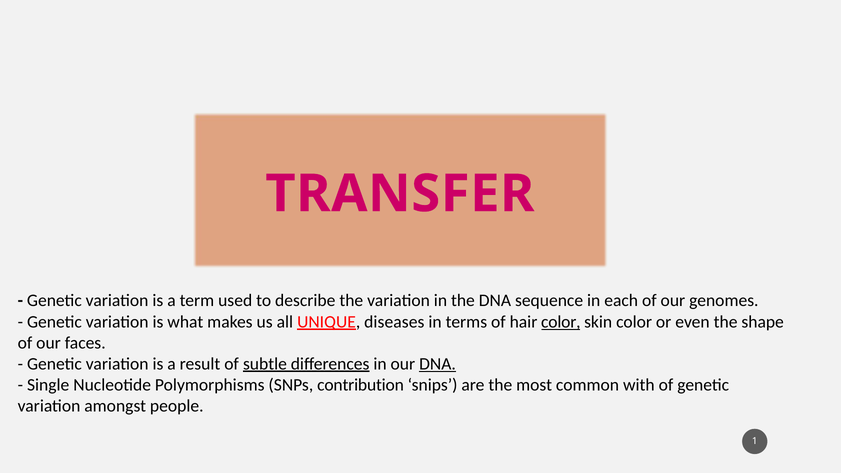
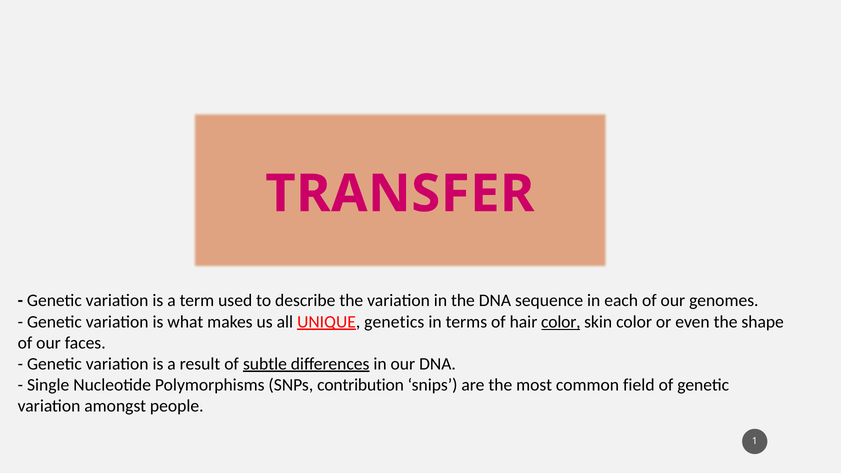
diseases: diseases -> genetics
DNA at (438, 364) underline: present -> none
with: with -> field
